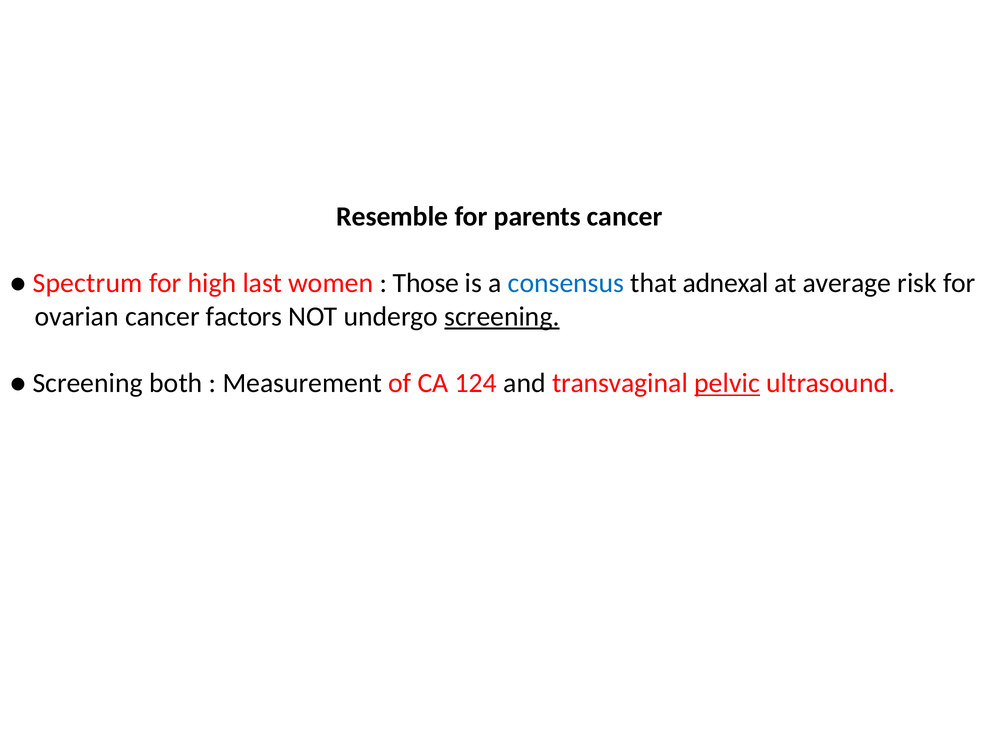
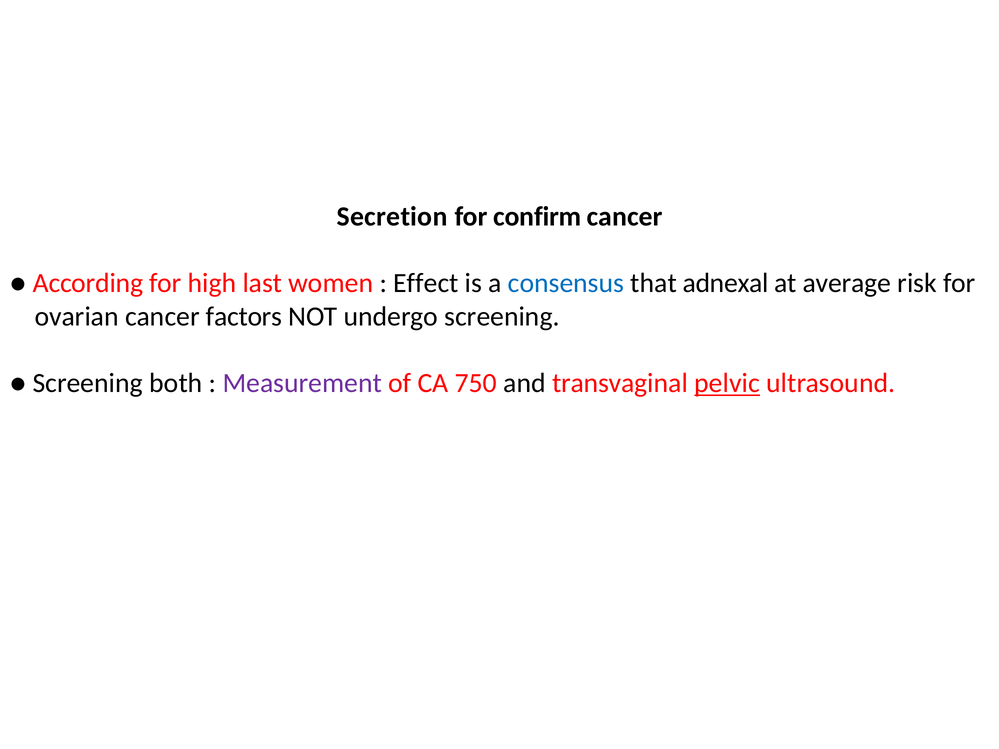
Resemble: Resemble -> Secretion
parents: parents -> confirm
Spectrum: Spectrum -> According
Those: Those -> Effect
screening at (502, 317) underline: present -> none
Measurement colour: black -> purple
124: 124 -> 750
